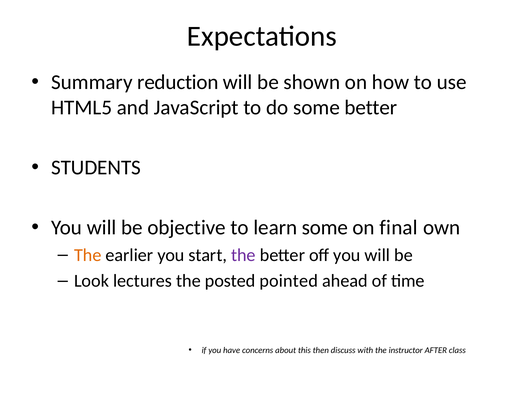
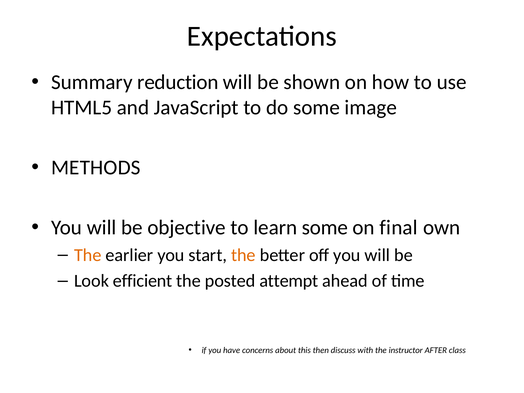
some better: better -> image
STUDENTS: STUDENTS -> METHODS
the at (243, 255) colour: purple -> orange
lectures: lectures -> efficient
pointed: pointed -> attempt
